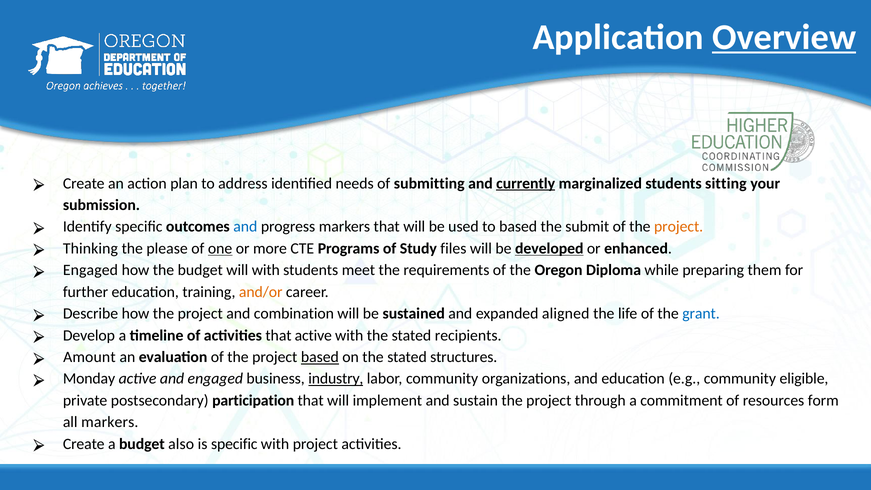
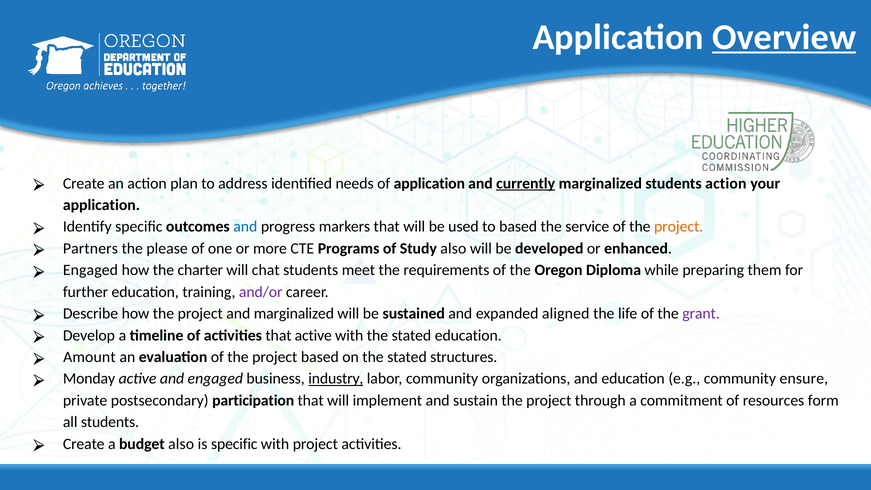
of submitting: submitting -> application
students sitting: sitting -> action
submission at (101, 205): submission -> application
submit: submit -> service
Thinking: Thinking -> Partners
one underline: present -> none
Study files: files -> also
developed underline: present -> none
the budget: budget -> charter
will with: with -> chat
and/or colour: orange -> purple
and combination: combination -> marginalized
grant colour: blue -> purple
stated recipients: recipients -> education
based at (320, 357) underline: present -> none
eligible: eligible -> ensure
all markers: markers -> students
